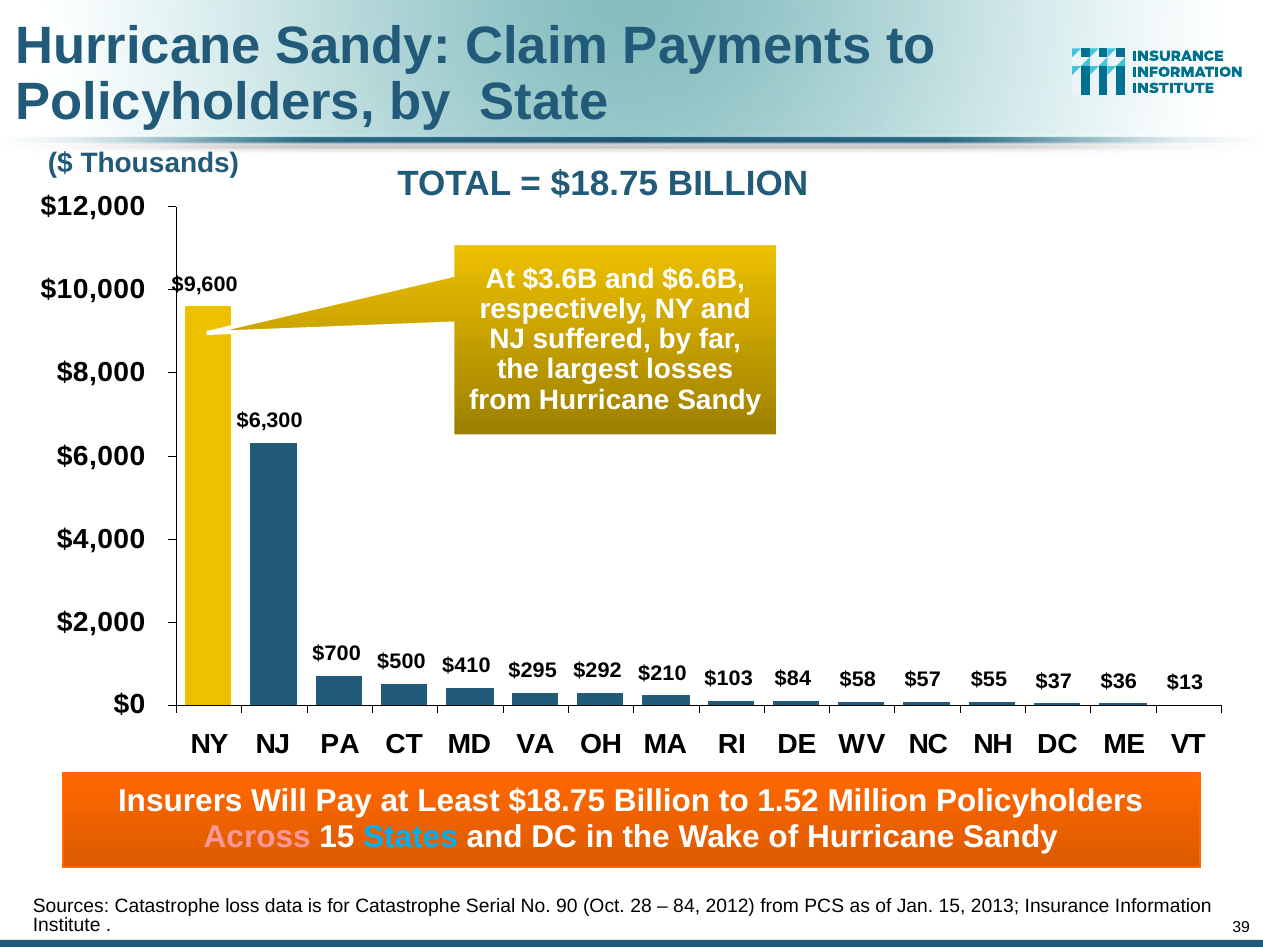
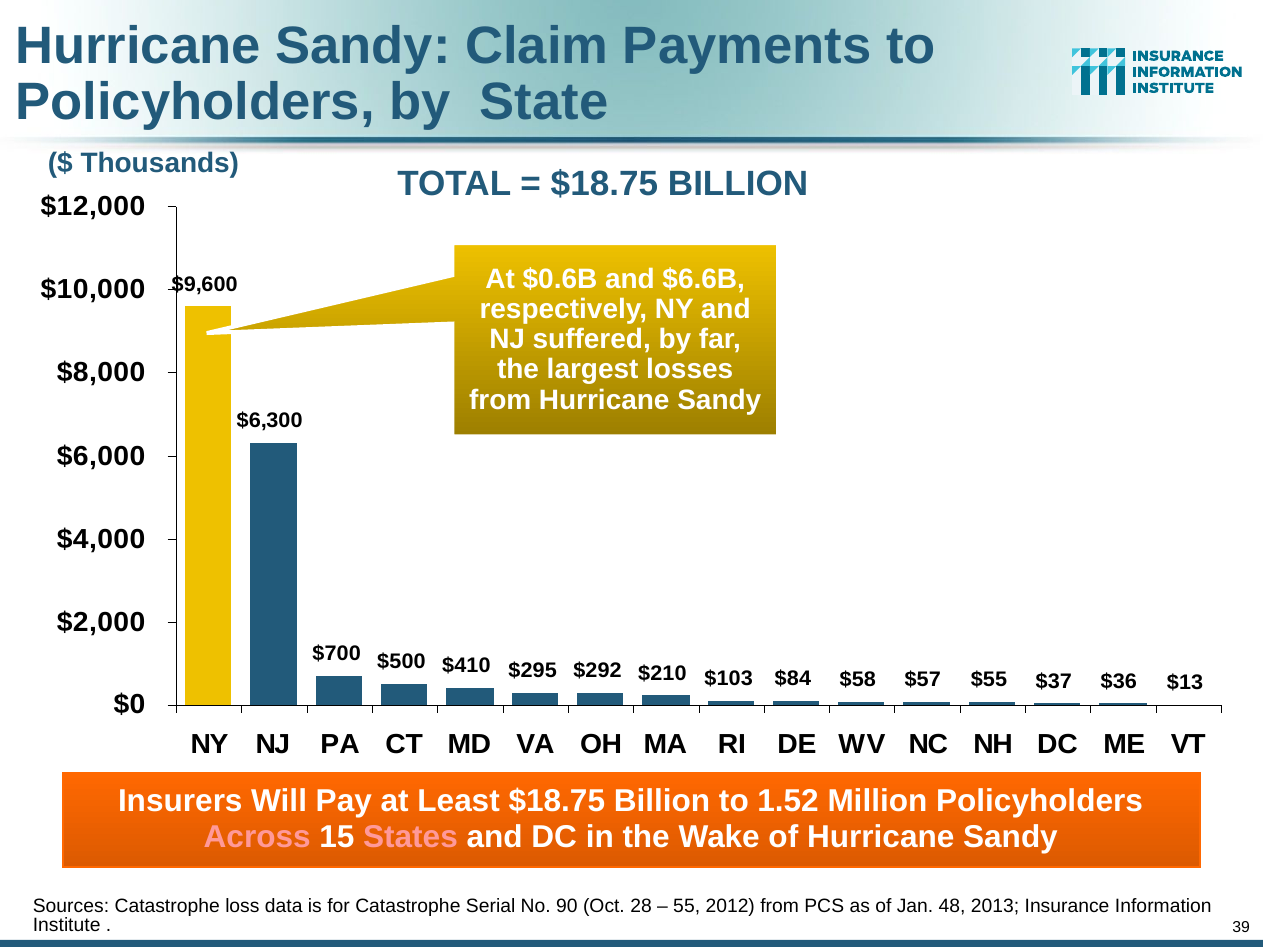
$3.6B: $3.6B -> $0.6B
States colour: light blue -> pink
84: 84 -> 55
Jan 15: 15 -> 48
